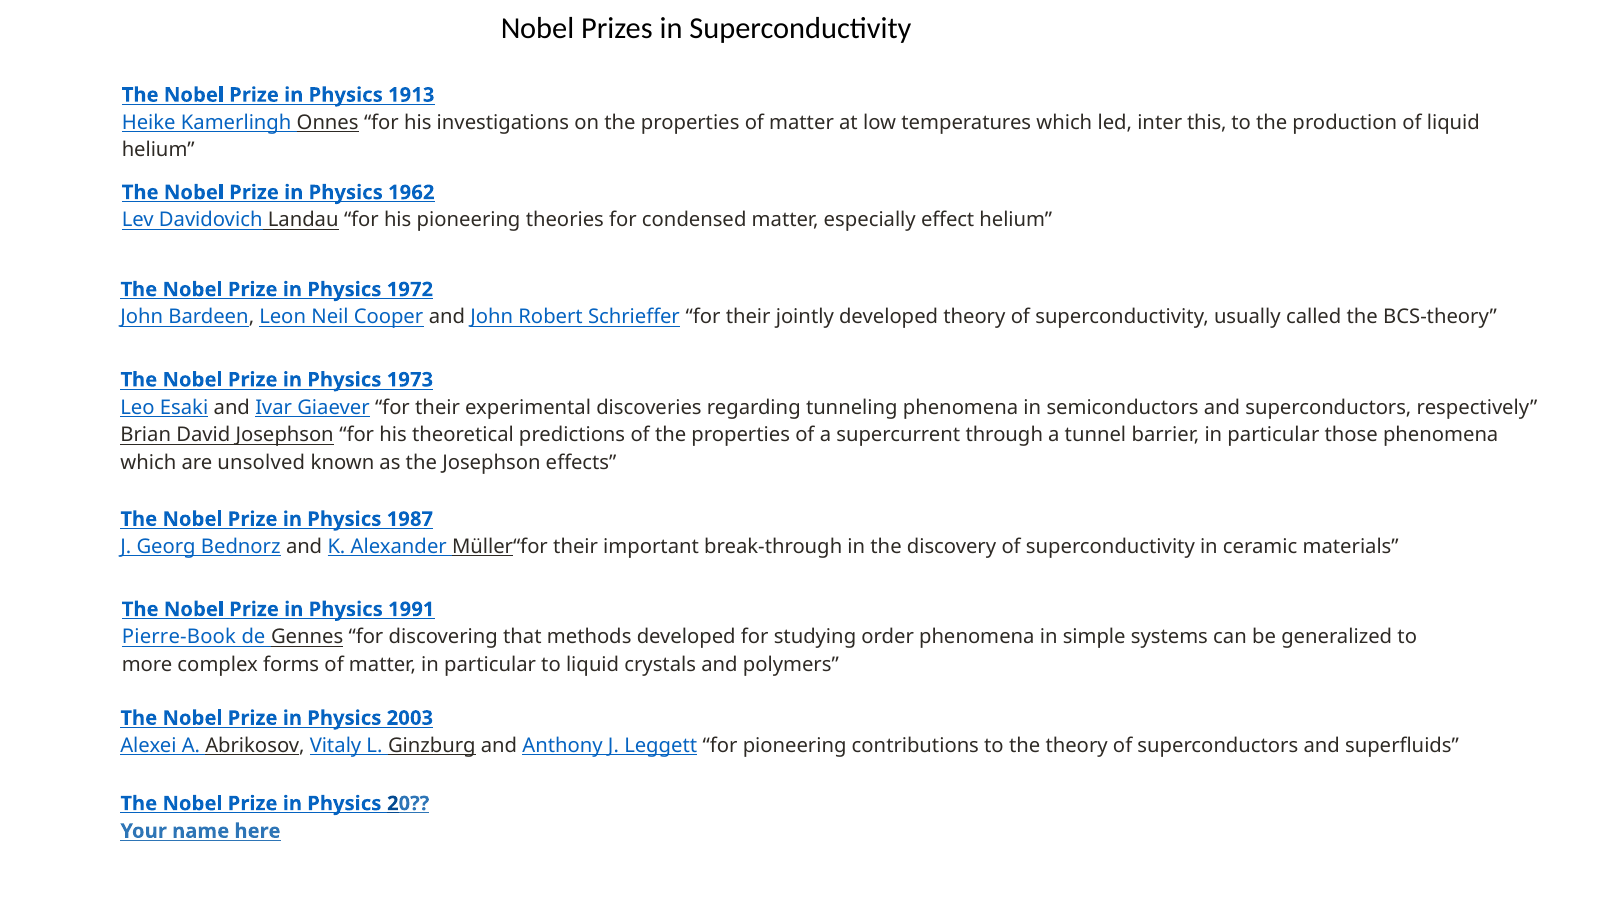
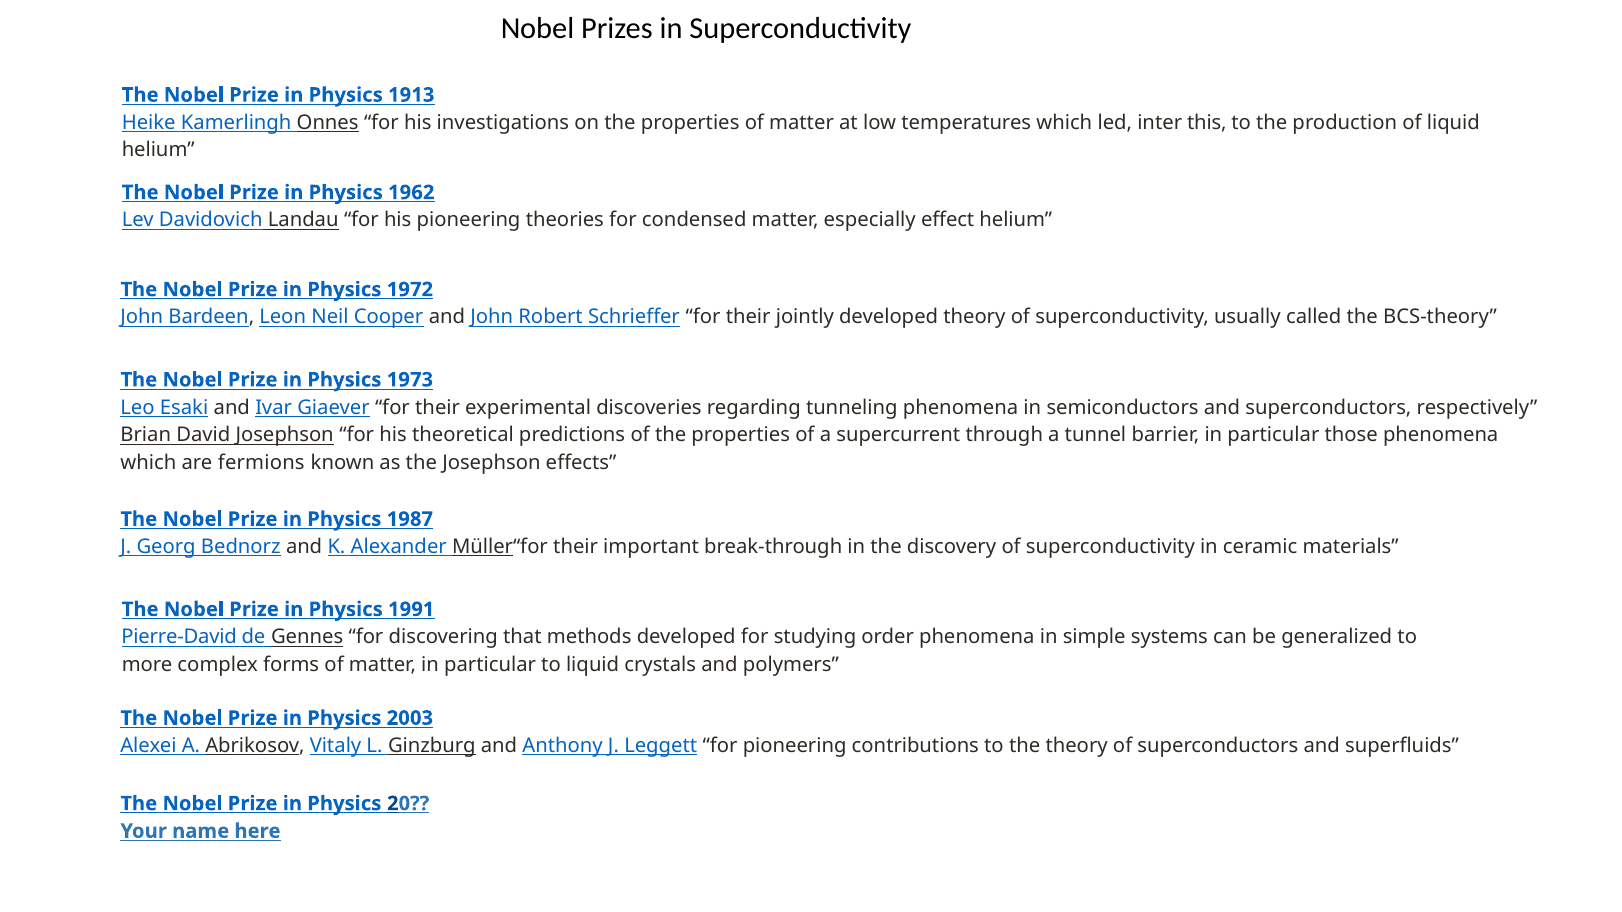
unsolved: unsolved -> fermions
Pierre-Book: Pierre-Book -> Pierre-David
